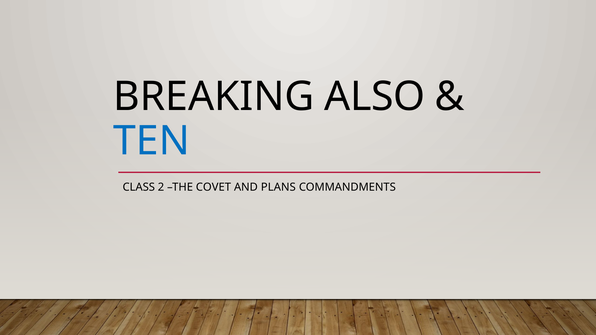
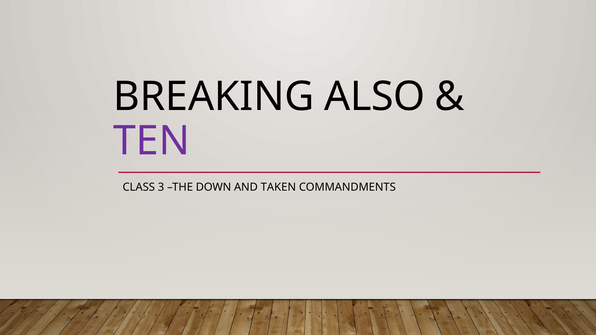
TEN colour: blue -> purple
2: 2 -> 3
COVET: COVET -> DOWN
PLANS: PLANS -> TAKEN
